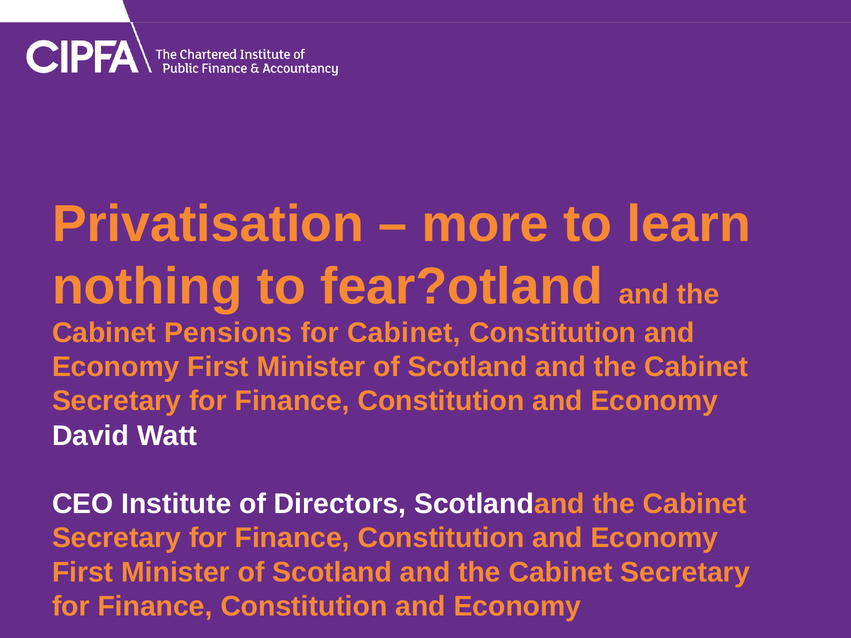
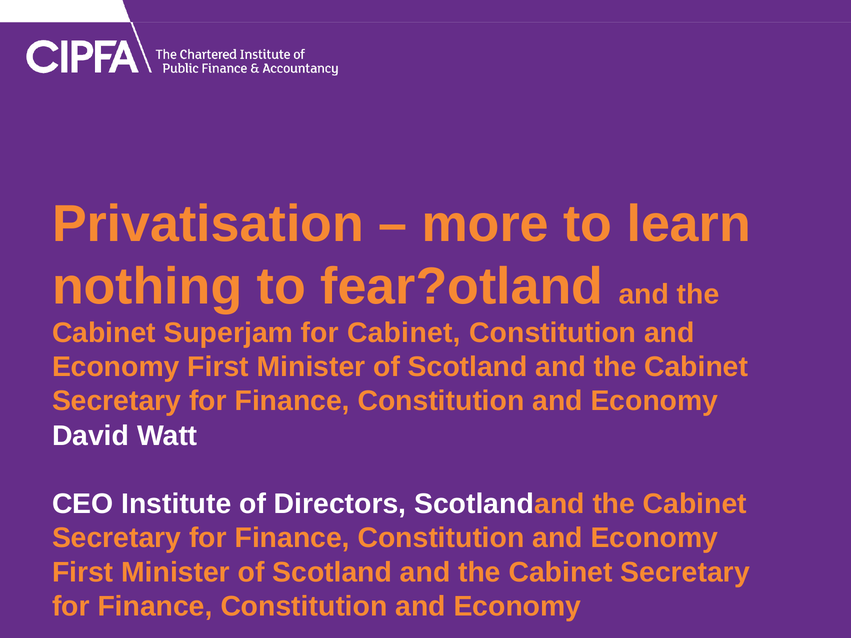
Pensions: Pensions -> Superjam
